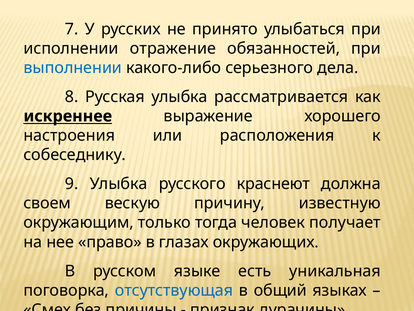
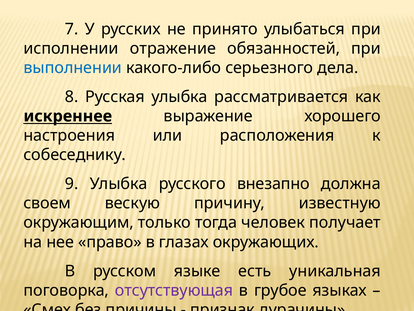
краснеют: краснеют -> внезапно
отсутствующая colour: blue -> purple
общий: общий -> грубое
